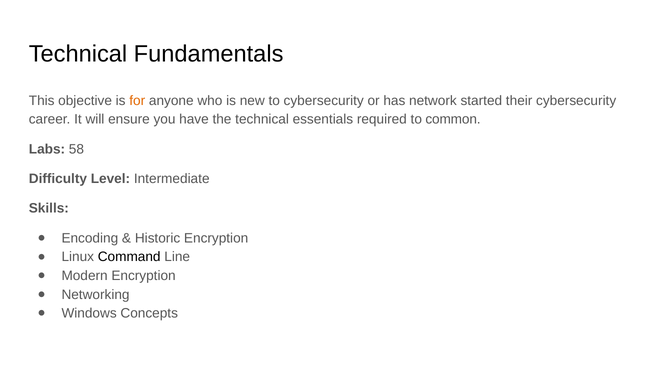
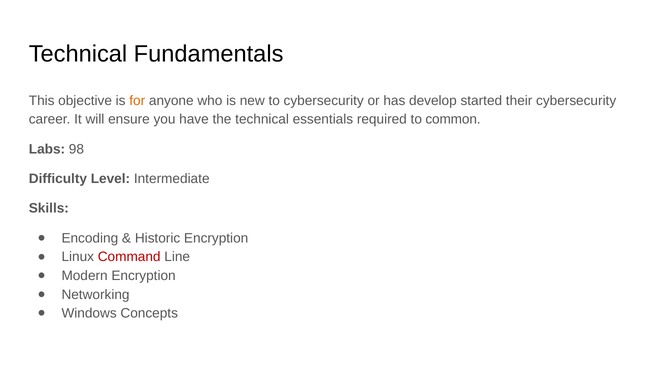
network: network -> develop
58: 58 -> 98
Command colour: black -> red
